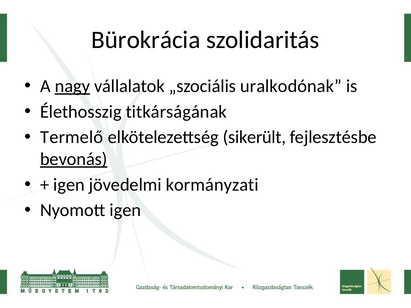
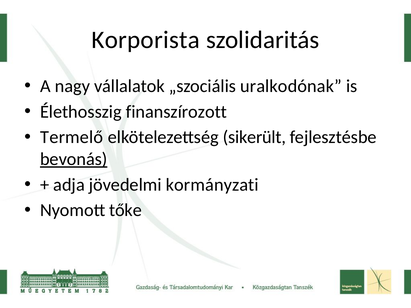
Bürokrácia: Bürokrácia -> Korporista
nagy underline: present -> none
titkárságának: titkárságának -> finanszírozott
igen at (69, 185): igen -> adja
Nyomott igen: igen -> tőke
